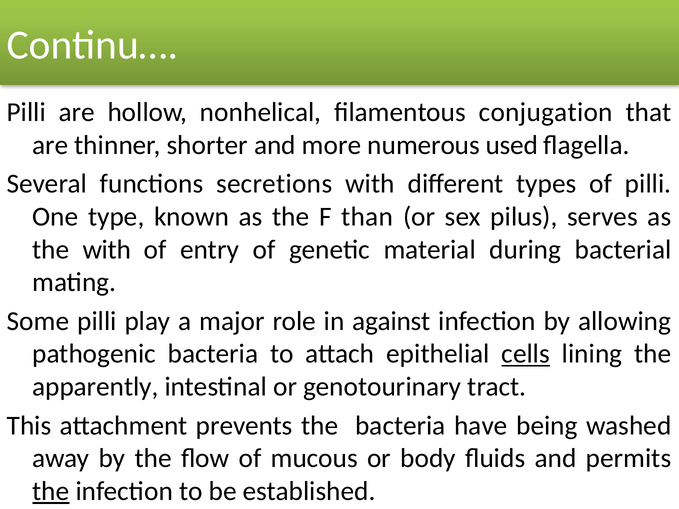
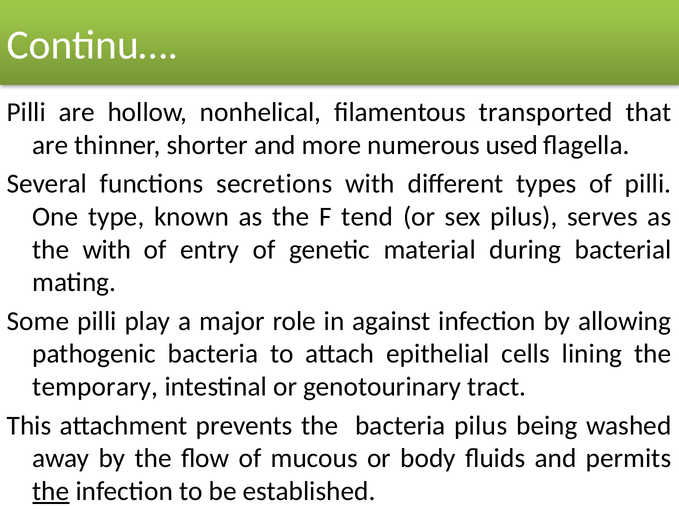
conjugation: conjugation -> transported
than: than -> tend
cells underline: present -> none
apparently: apparently -> temporary
bacteria have: have -> pilus
